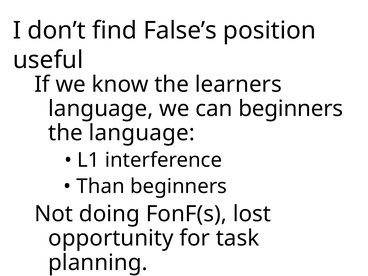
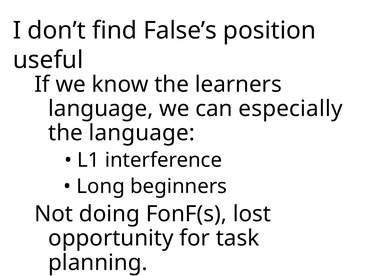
can beginners: beginners -> especially
Than: Than -> Long
